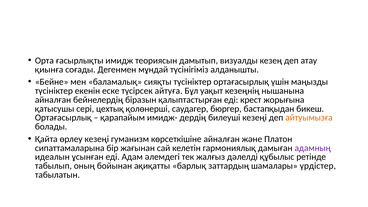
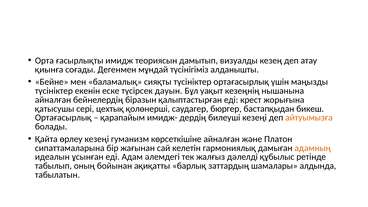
айтуға: айтуға -> дауын
адамның colour: purple -> orange
үрдістер: үрдістер -> алдында
